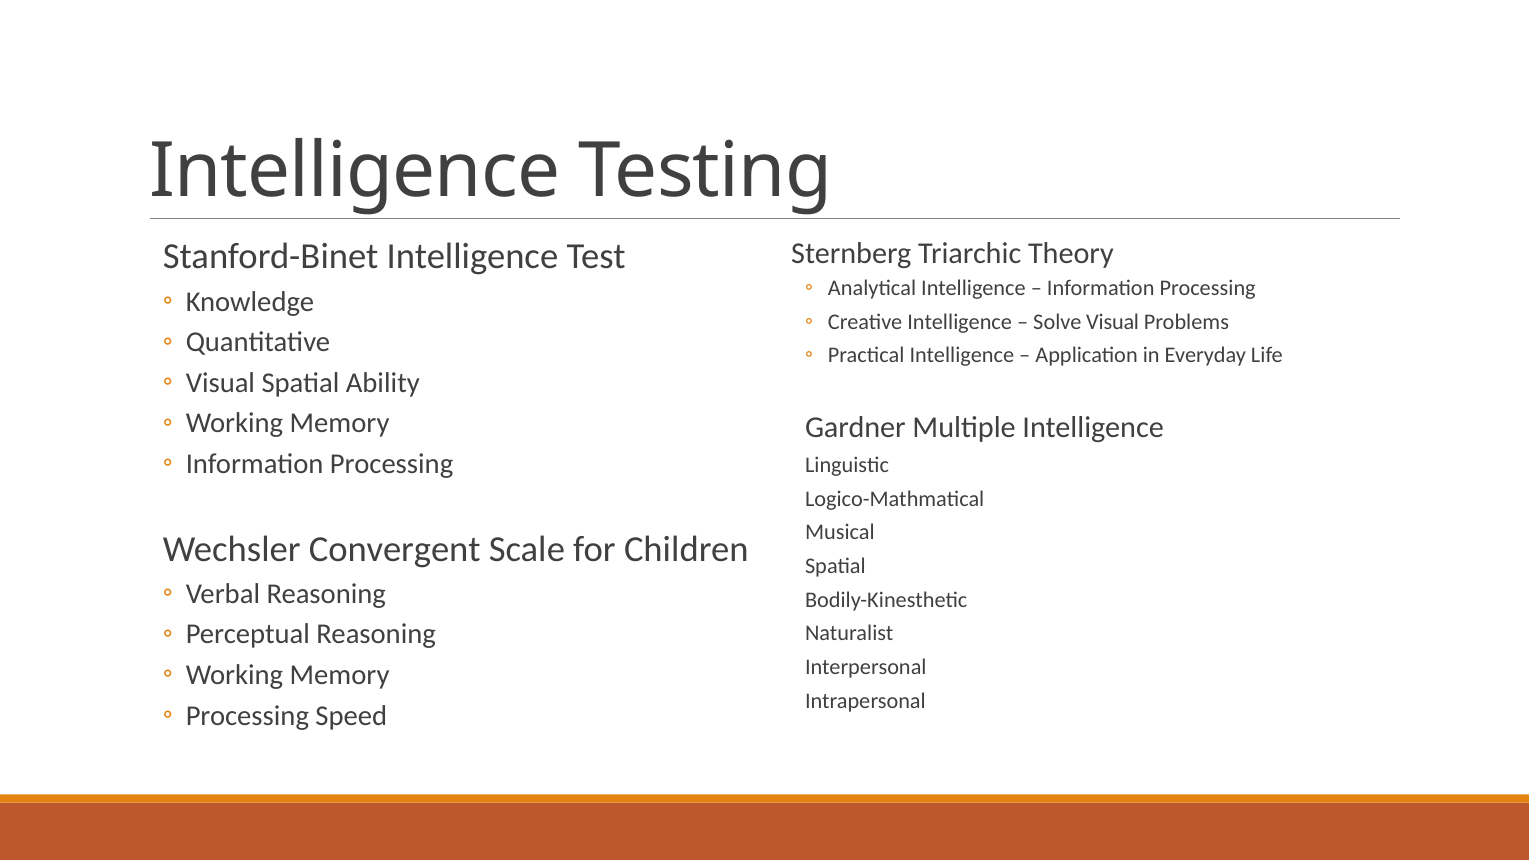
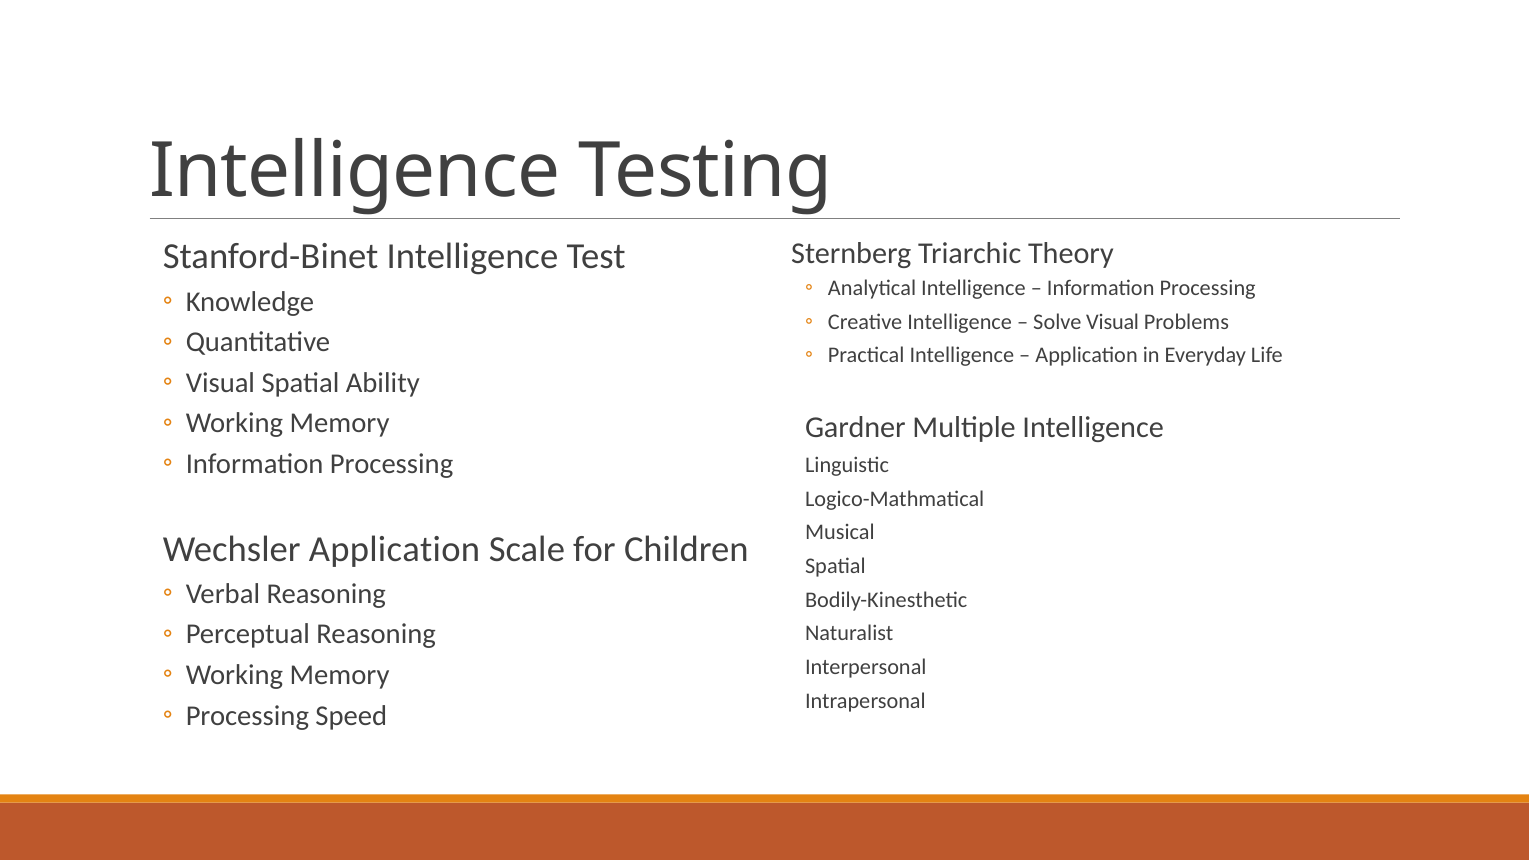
Wechsler Convergent: Convergent -> Application
